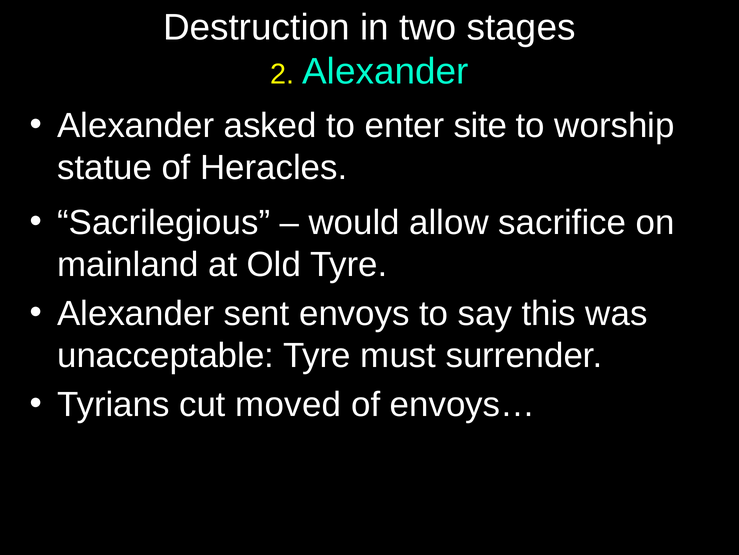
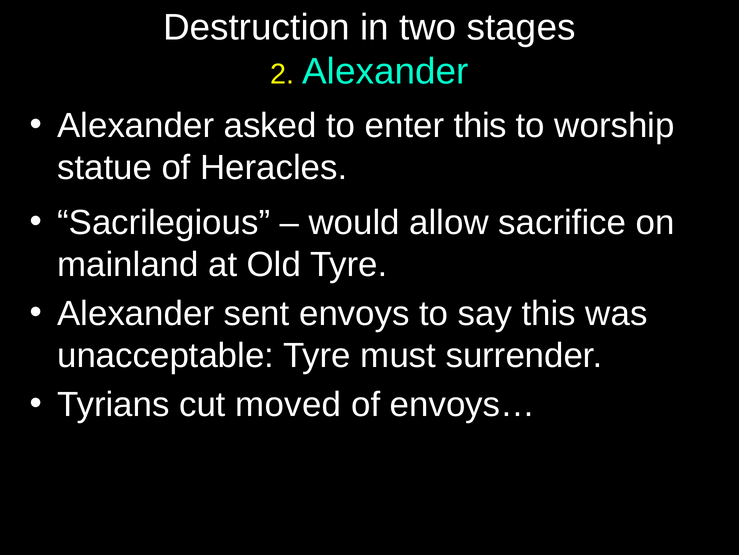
enter site: site -> this
